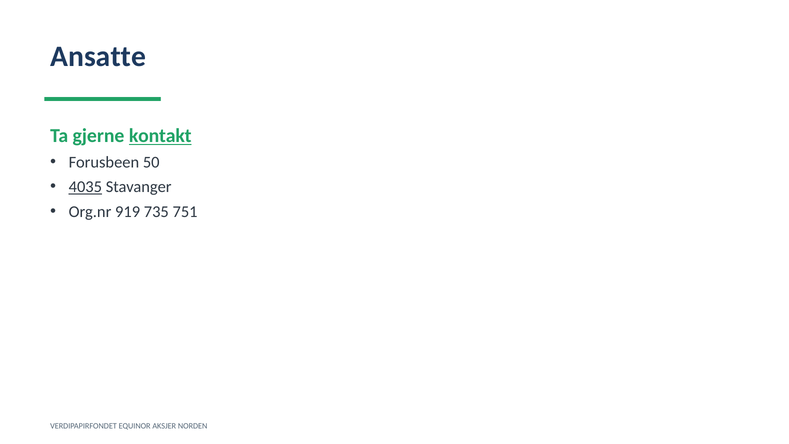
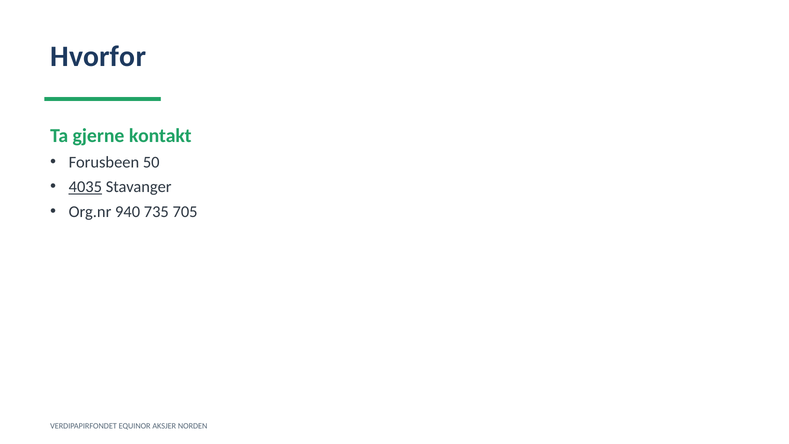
Ansatte: Ansatte -> Hvorfor
kontakt underline: present -> none
919: 919 -> 940
751: 751 -> 705
